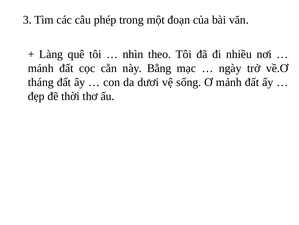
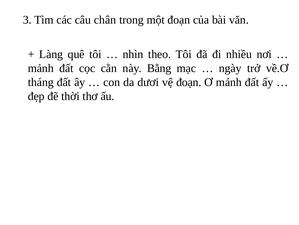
phép: phép -> chân
vệ sống: sống -> đoạn
